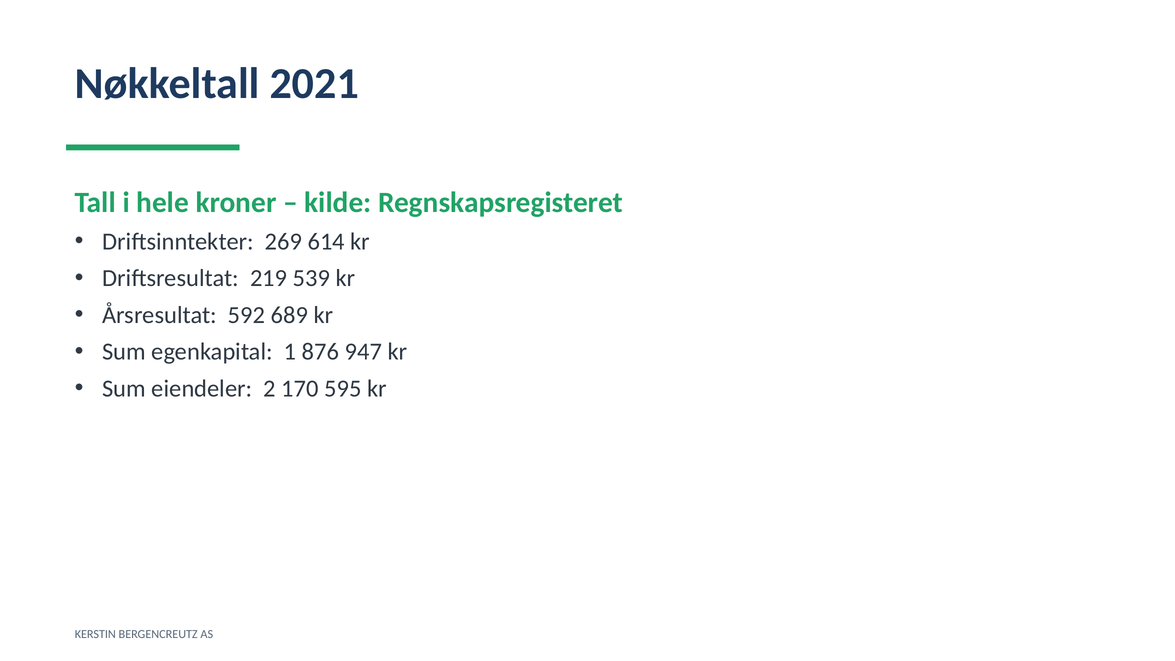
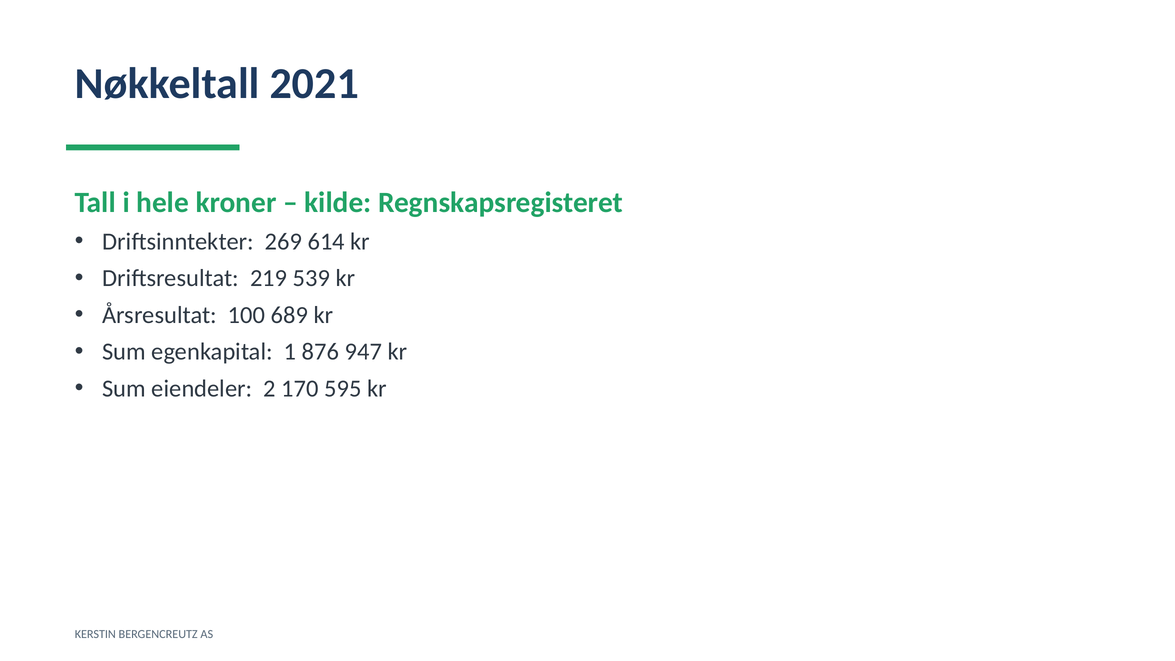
592: 592 -> 100
